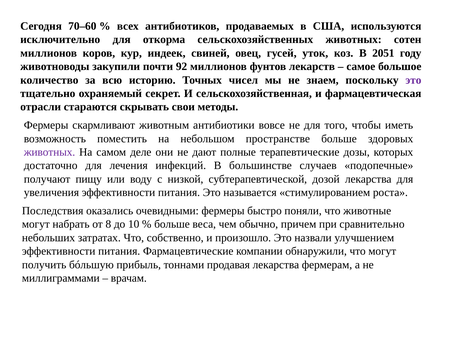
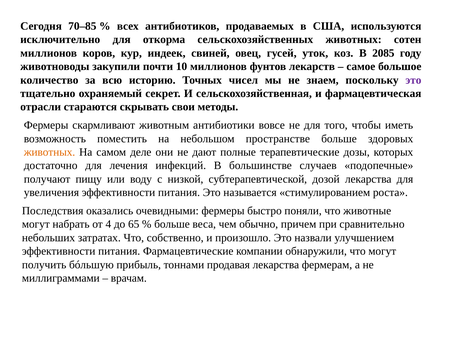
70–60: 70–60 -> 70–85
2051: 2051 -> 2085
92: 92 -> 10
животных at (49, 152) colour: purple -> orange
8: 8 -> 4
10: 10 -> 65
